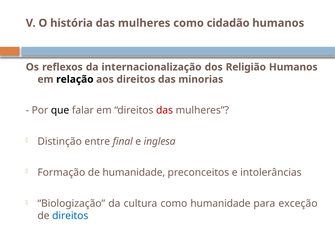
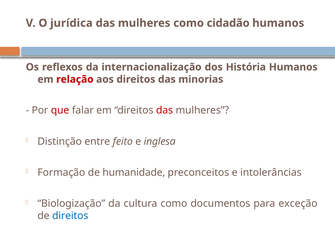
história: história -> jurídica
Religião: Religião -> História
relação colour: black -> red
que colour: black -> red
final: final -> feito
como humanidade: humanidade -> documentos
